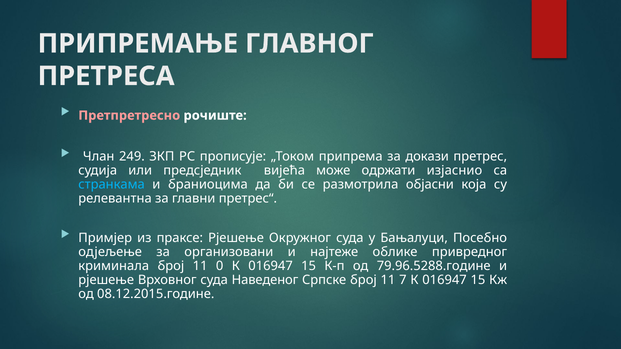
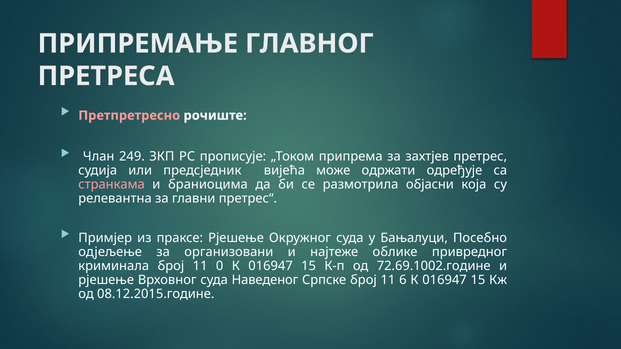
докази: докази -> захтјев
изјаснио: изјаснио -> одређује
странкама colour: light blue -> pink
79.96.5288.године: 79.96.5288.године -> 72.69.1002.године
7: 7 -> 6
